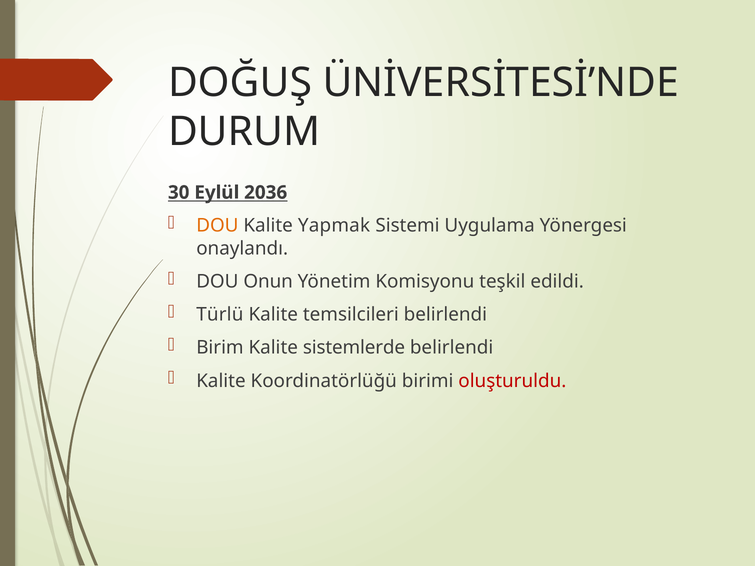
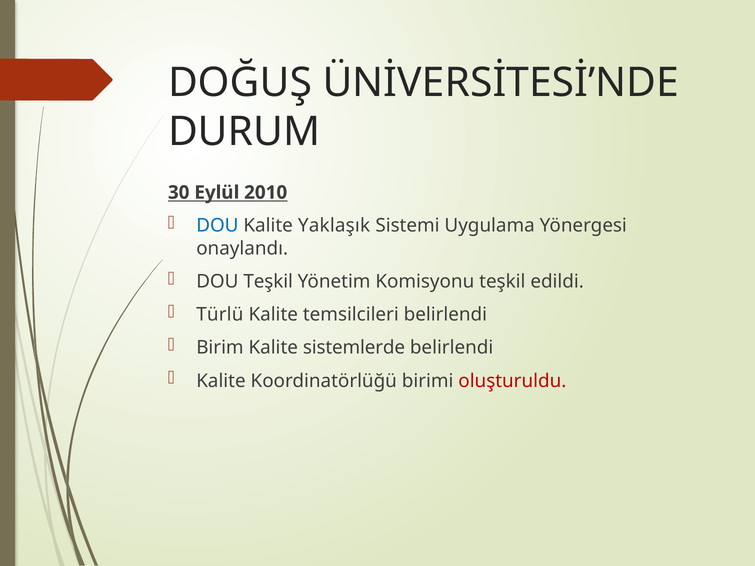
2036: 2036 -> 2010
DOU at (217, 226) colour: orange -> blue
Yapmak: Yapmak -> Yaklaşık
DOU Onun: Onun -> Teşkil
